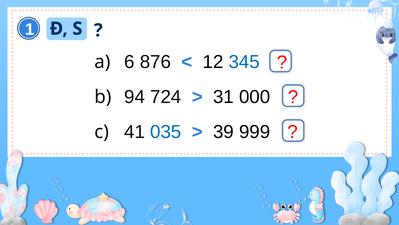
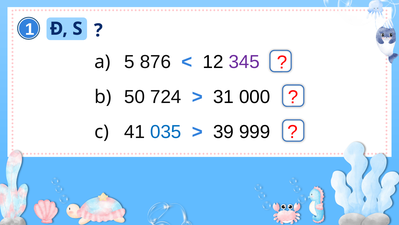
6: 6 -> 5
345 colour: blue -> purple
94: 94 -> 50
